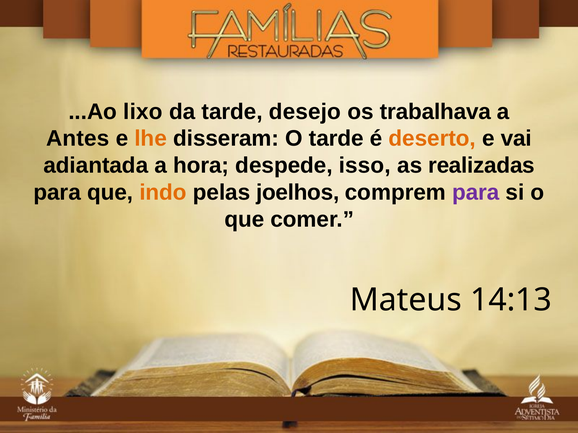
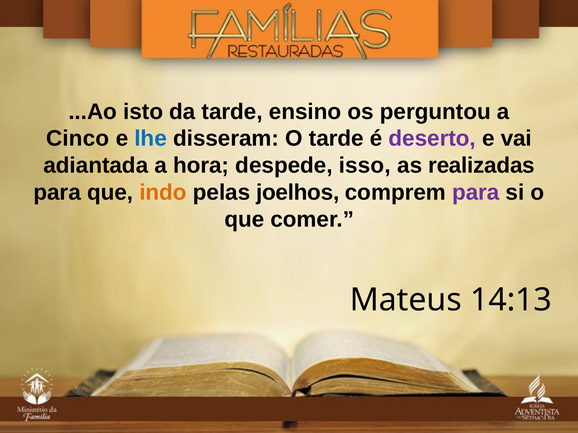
lixo: lixo -> isto
desejo: desejo -> ensino
trabalhava: trabalhava -> perguntou
Antes: Antes -> Cinco
lhe colour: orange -> blue
deserto colour: orange -> purple
